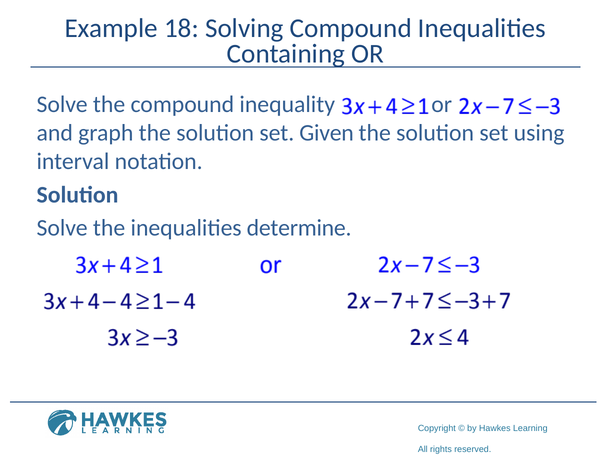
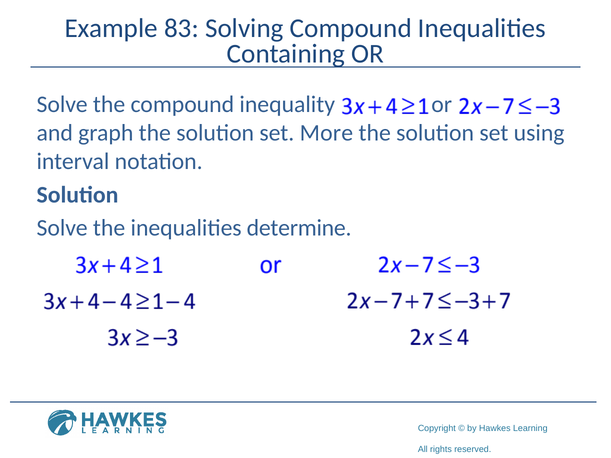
18: 18 -> 83
Given: Given -> More
